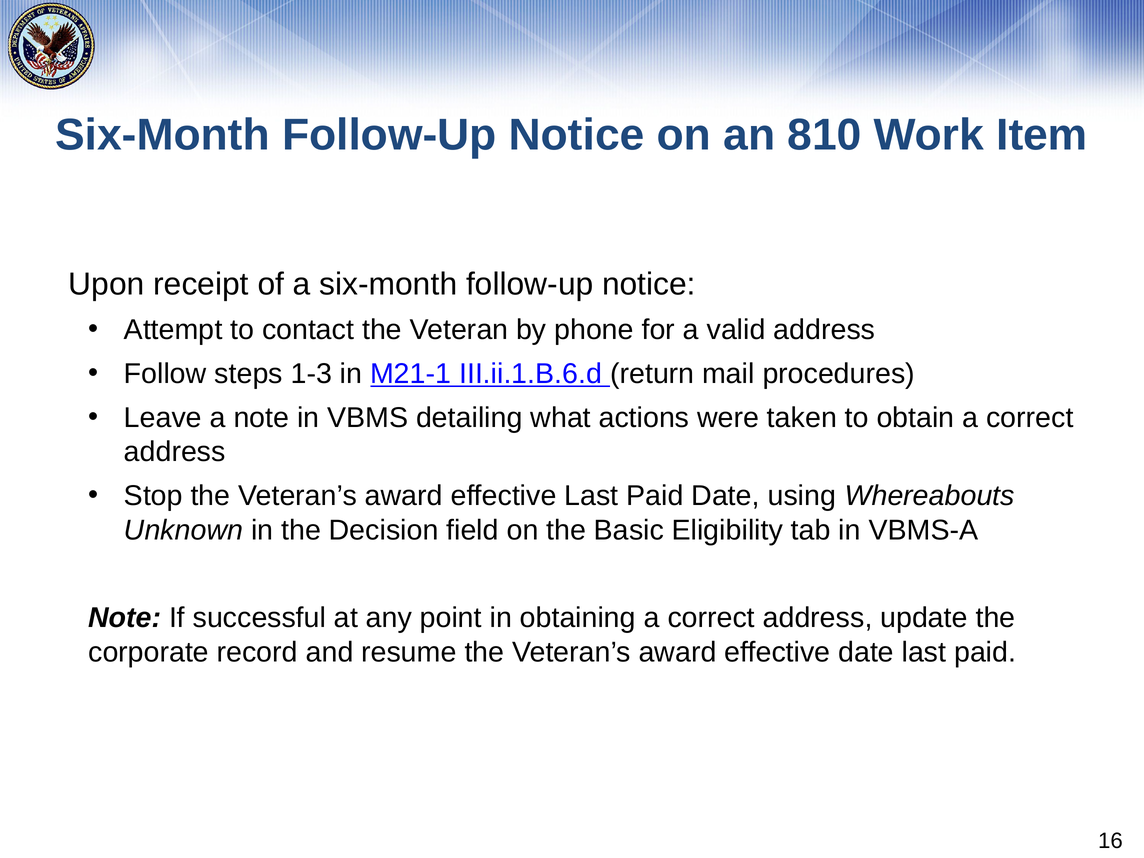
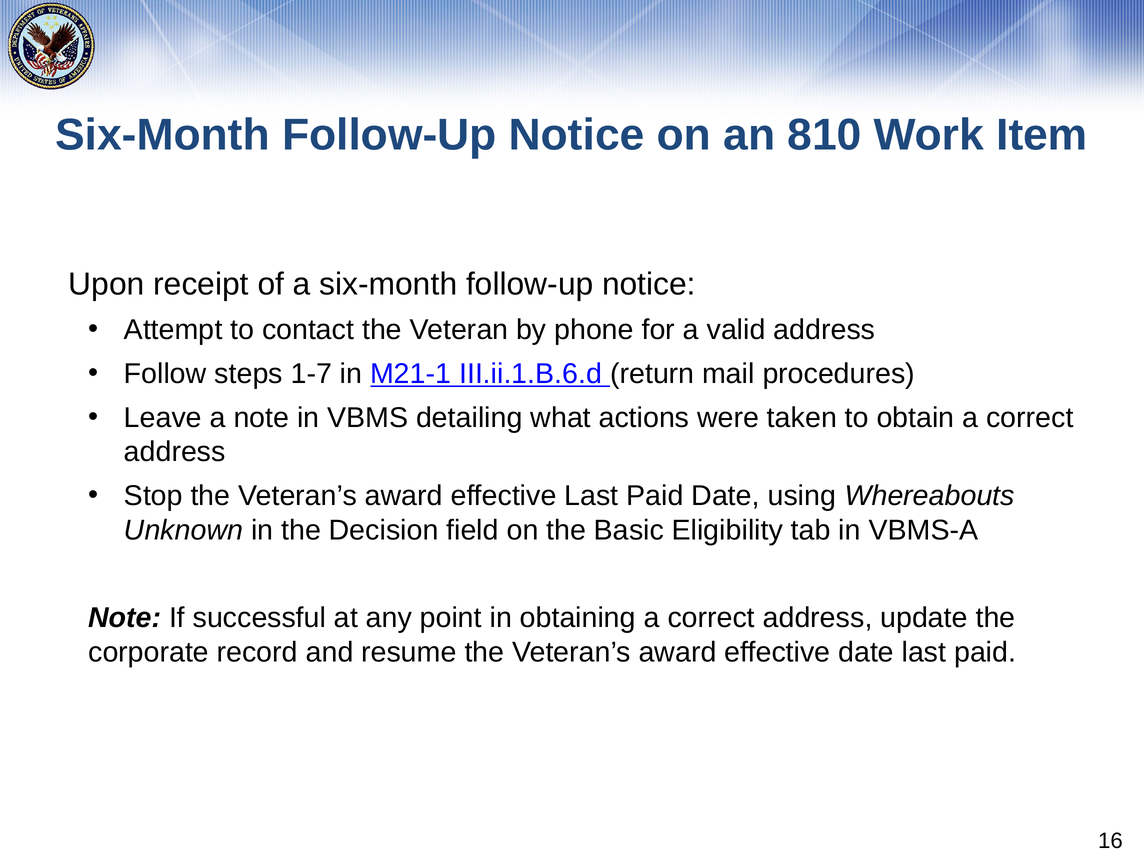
1-3: 1-3 -> 1-7
